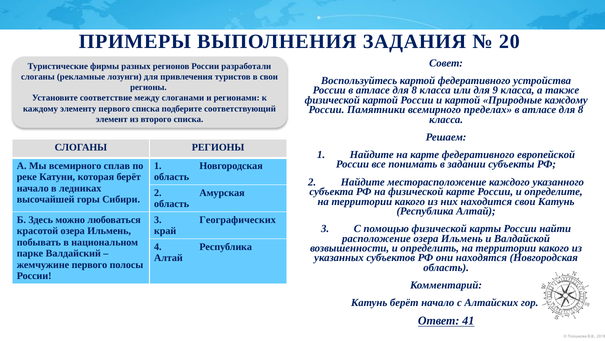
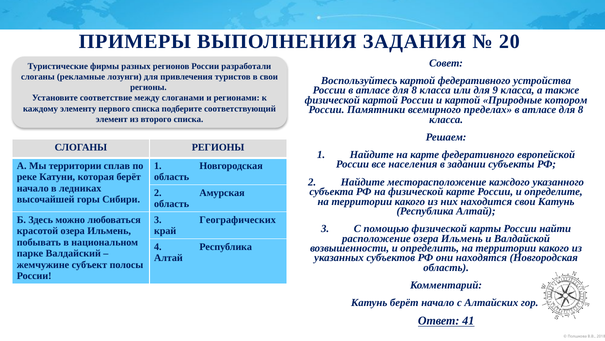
Природные каждому: каждому -> котором
понимать: понимать -> населения
Мы всемирного: всемирного -> территории
жемчужине первого: первого -> субъект
